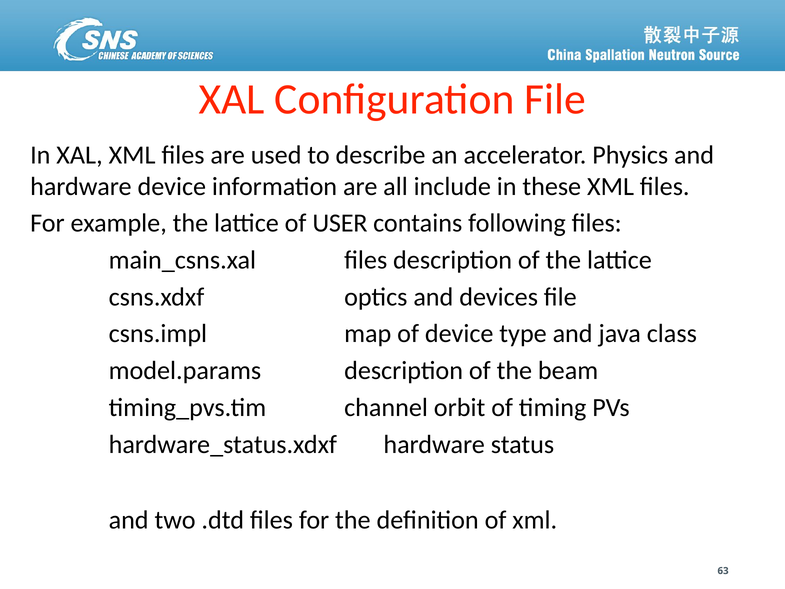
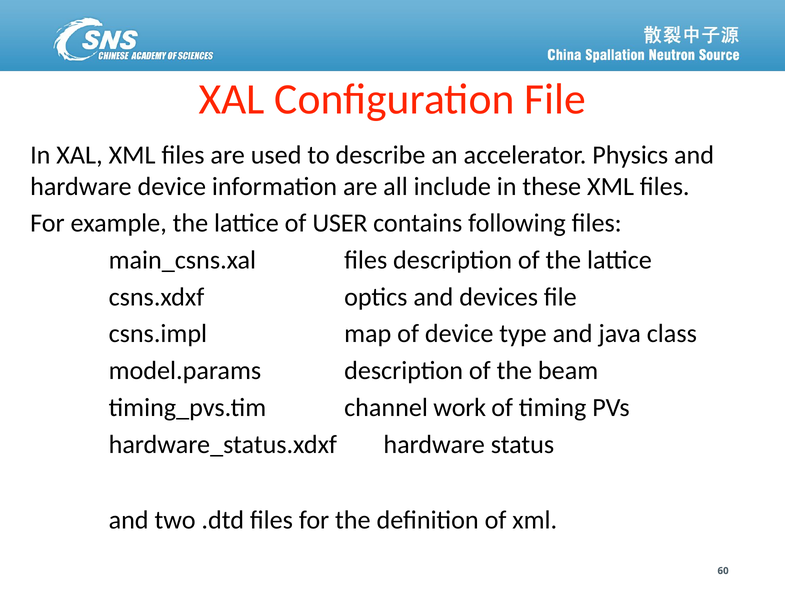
orbit: orbit -> work
63: 63 -> 60
